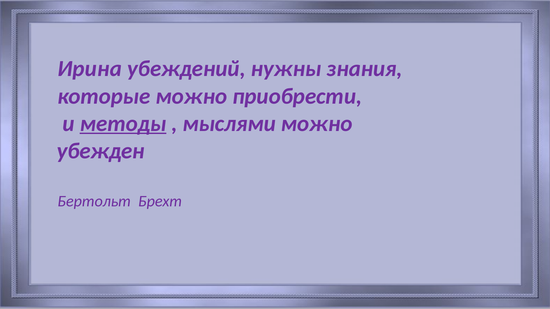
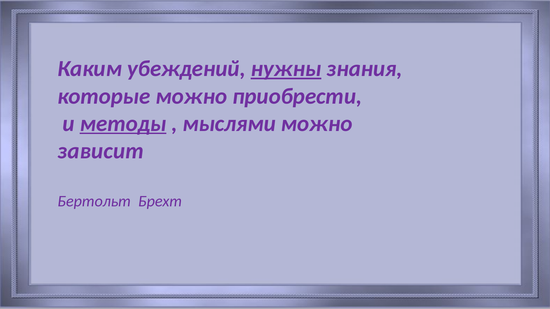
Ирина: Ирина -> Каким
нужны underline: none -> present
убежден: убежден -> зависит
